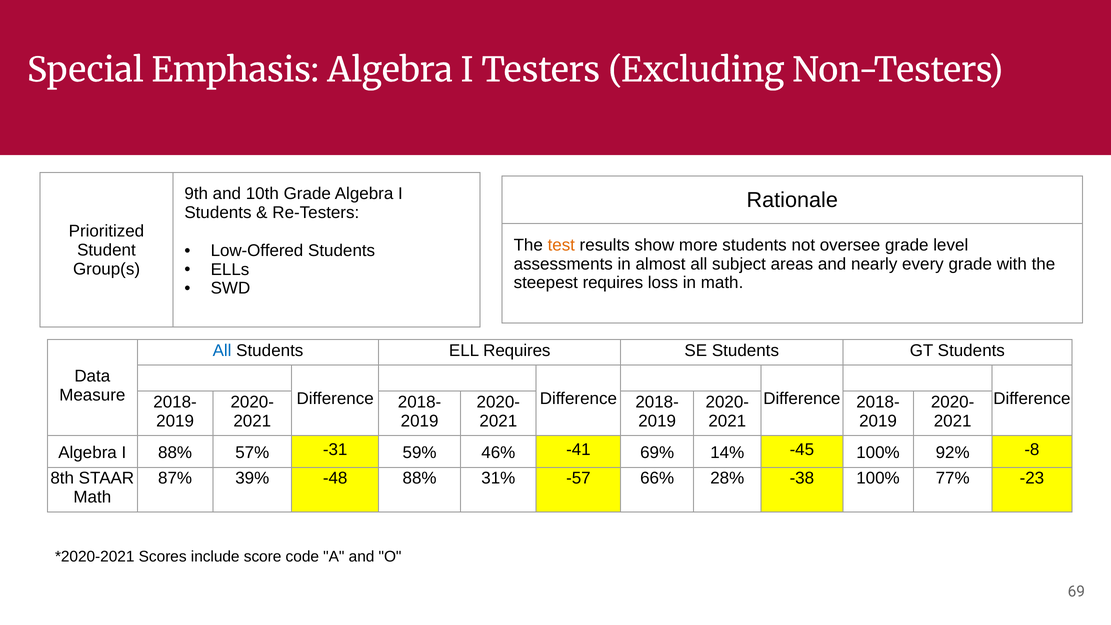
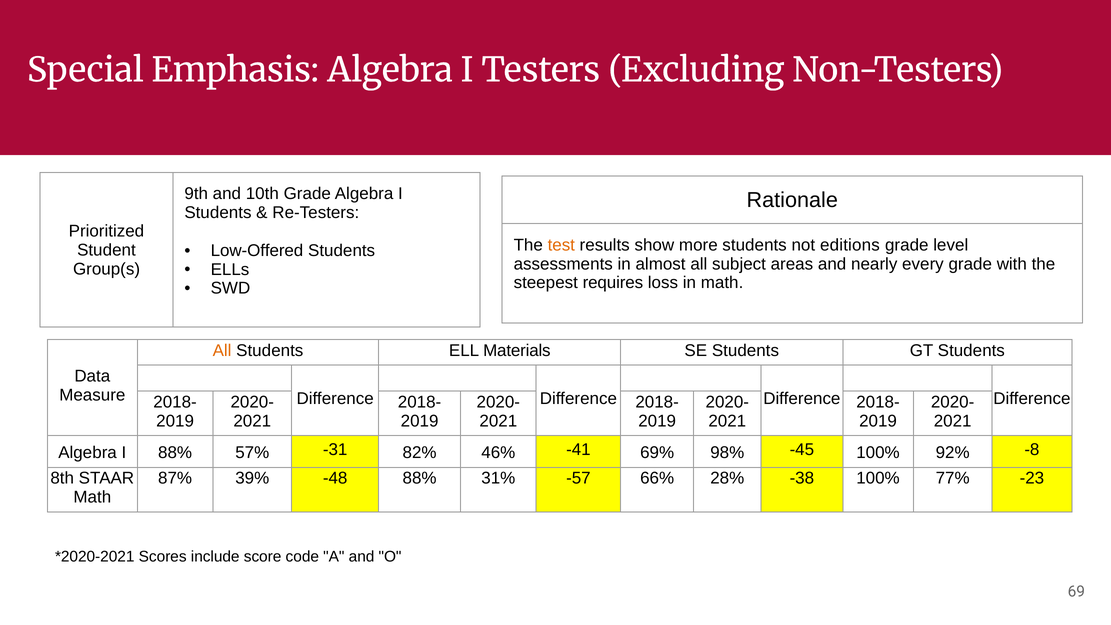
oversee: oversee -> editions
All at (222, 350) colour: blue -> orange
ELL Requires: Requires -> Materials
59%: 59% -> 82%
14%: 14% -> 98%
